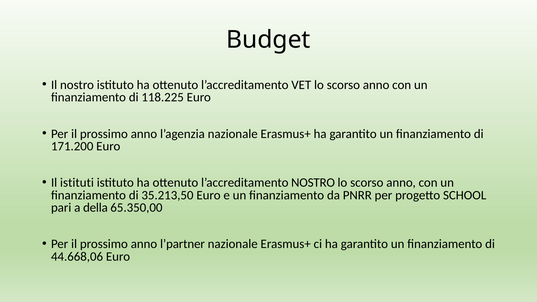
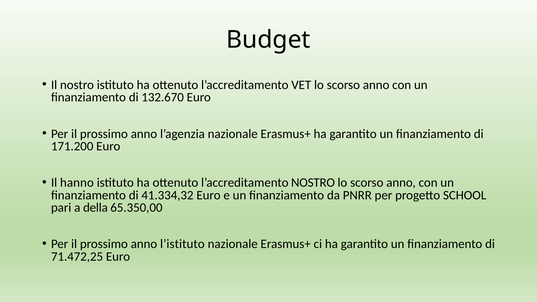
118.225: 118.225 -> 132.670
istituti: istituti -> hanno
35.213,50: 35.213,50 -> 41.334,32
l’partner: l’partner -> l’istituto
44.668,06: 44.668,06 -> 71.472,25
